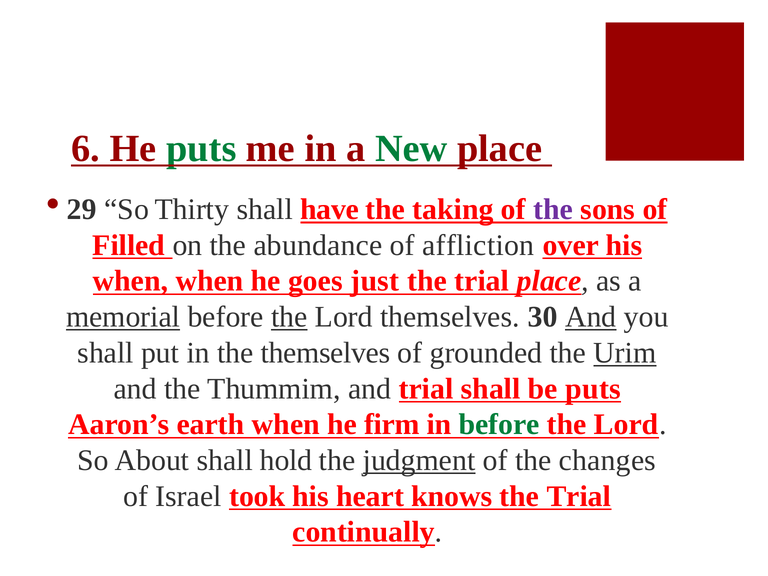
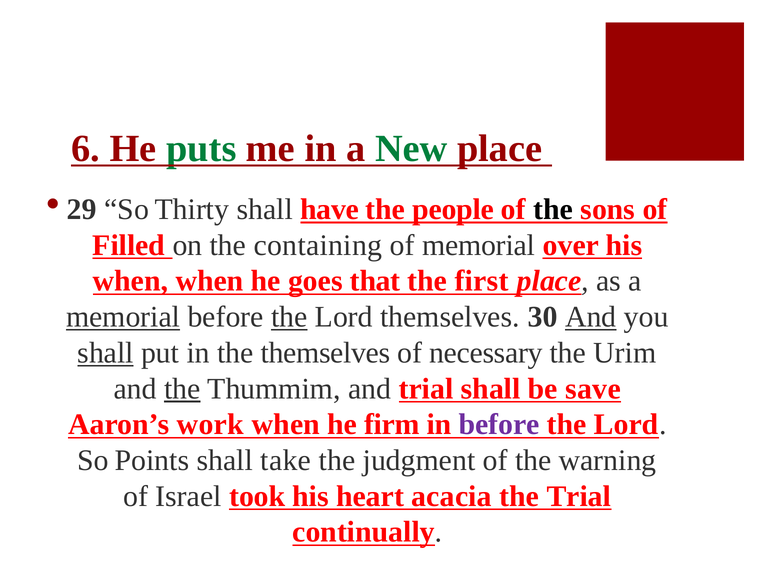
taking: taking -> people
the at (553, 209) colour: purple -> black
abundance: abundance -> containing
of affliction: affliction -> memorial
just: just -> that
trial at (482, 281): trial -> first
shall at (106, 353) underline: none -> present
grounded: grounded -> necessary
Urim underline: present -> none
the at (182, 389) underline: none -> present
be puts: puts -> save
earth: earth -> work
before at (499, 425) colour: green -> purple
About: About -> Points
hold: hold -> take
judgment underline: present -> none
changes: changes -> warning
knows: knows -> acacia
